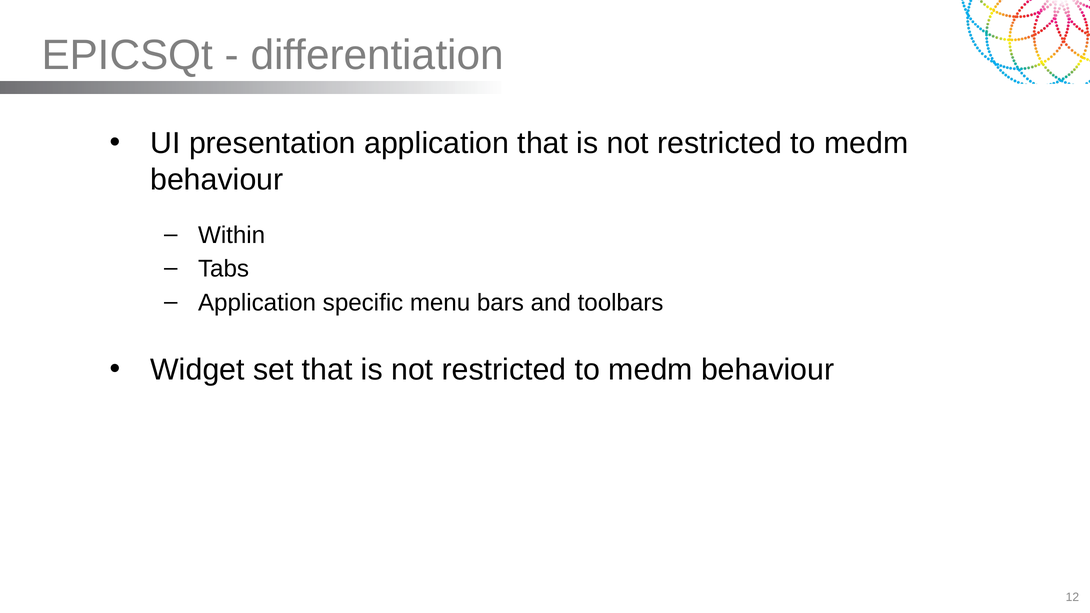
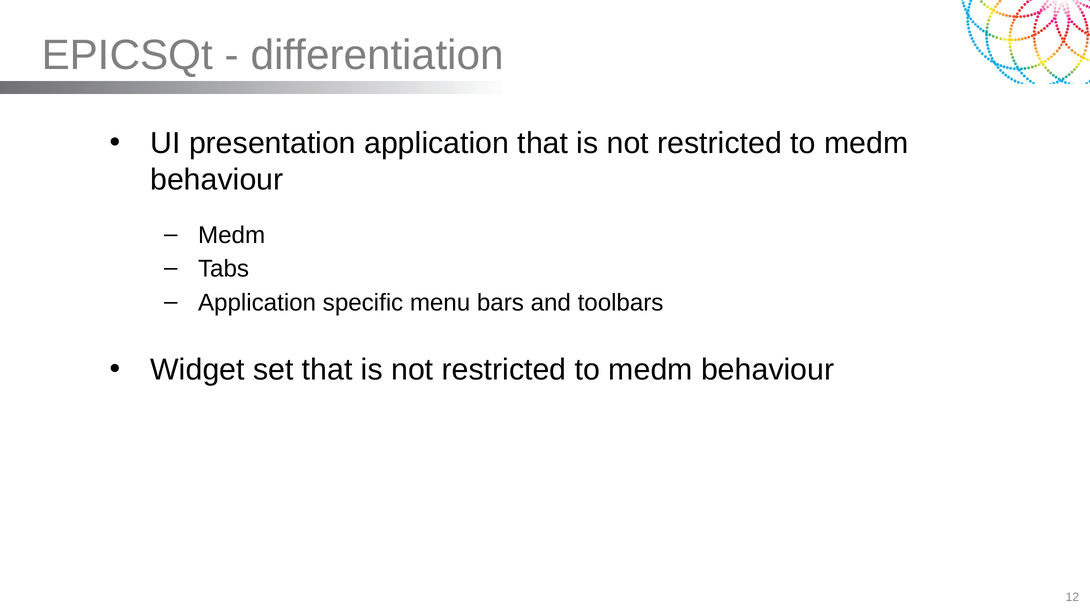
Within at (232, 235): Within -> Medm
